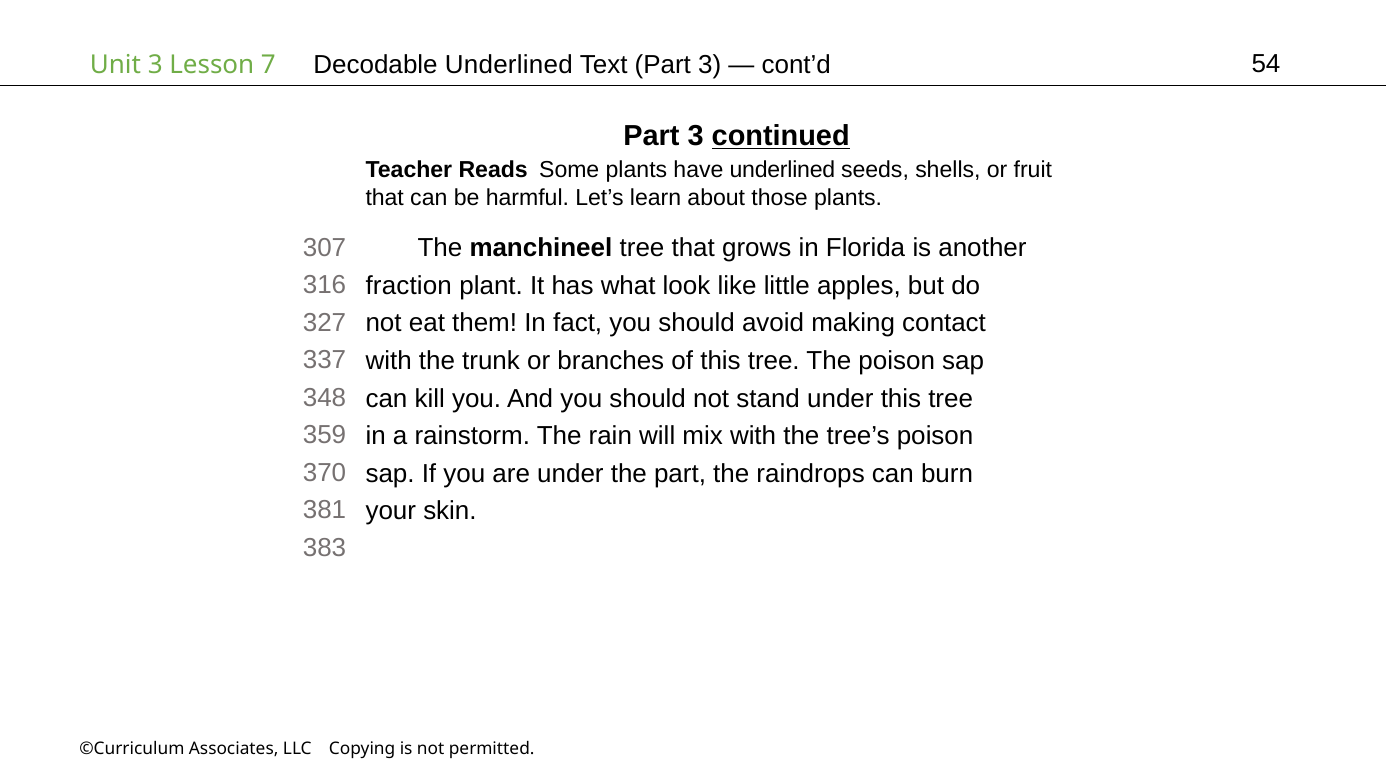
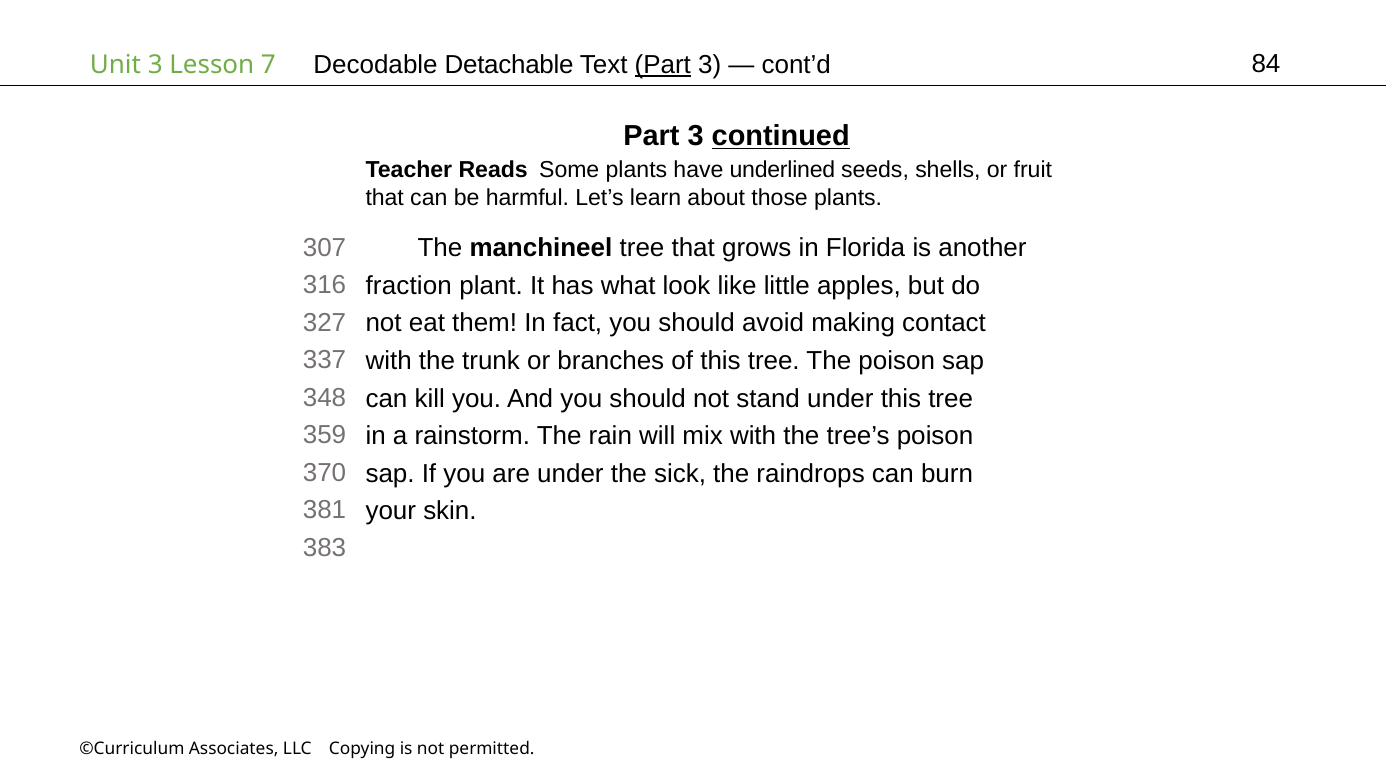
Decodable Underlined: Underlined -> Detachable
Part at (663, 65) underline: none -> present
54: 54 -> 84
the part: part -> sick
